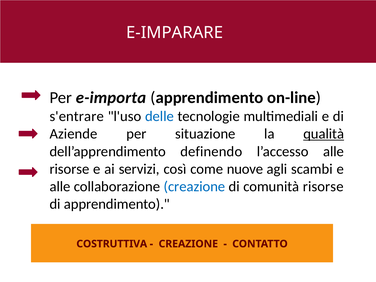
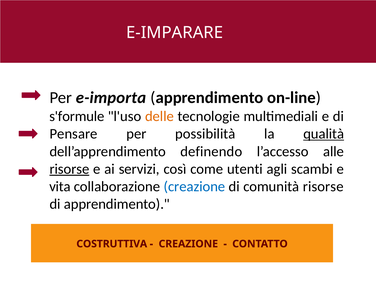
s'entrare: s'entrare -> s'formule
delle colour: blue -> orange
Aziende: Aziende -> Pensare
situazione: situazione -> possibilità
risorse at (69, 169) underline: none -> present
nuove: nuove -> utenti
alle at (60, 187): alle -> vita
